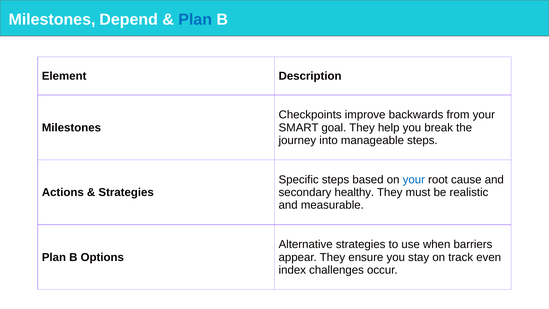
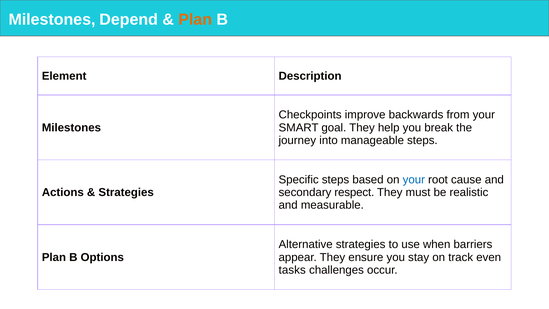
Plan at (195, 20) colour: blue -> orange
healthy: healthy -> respect
index: index -> tasks
